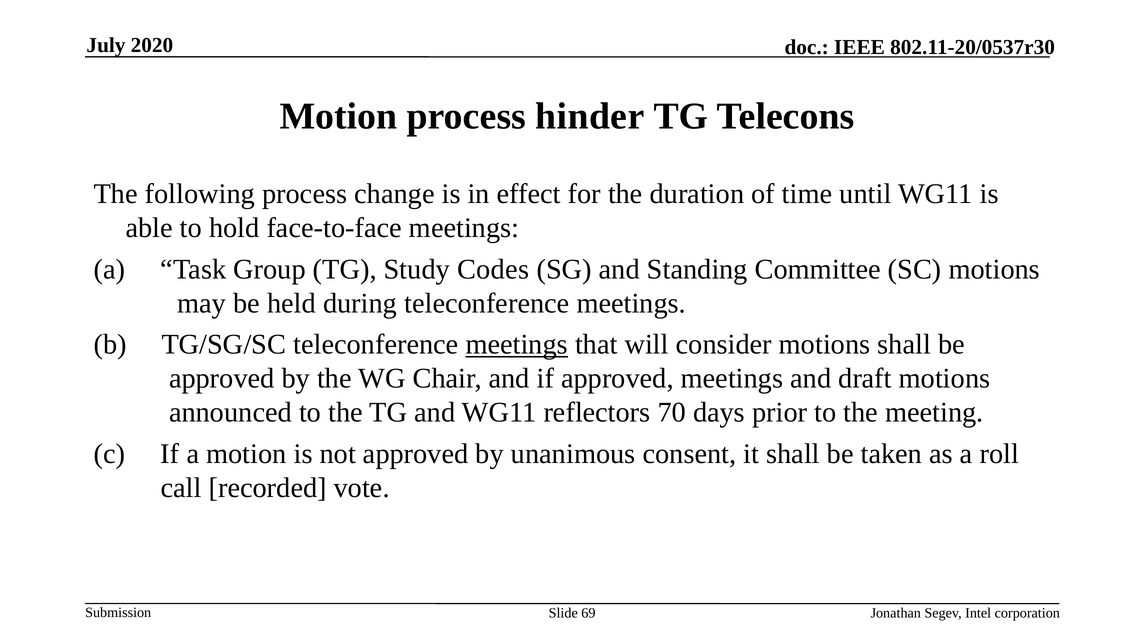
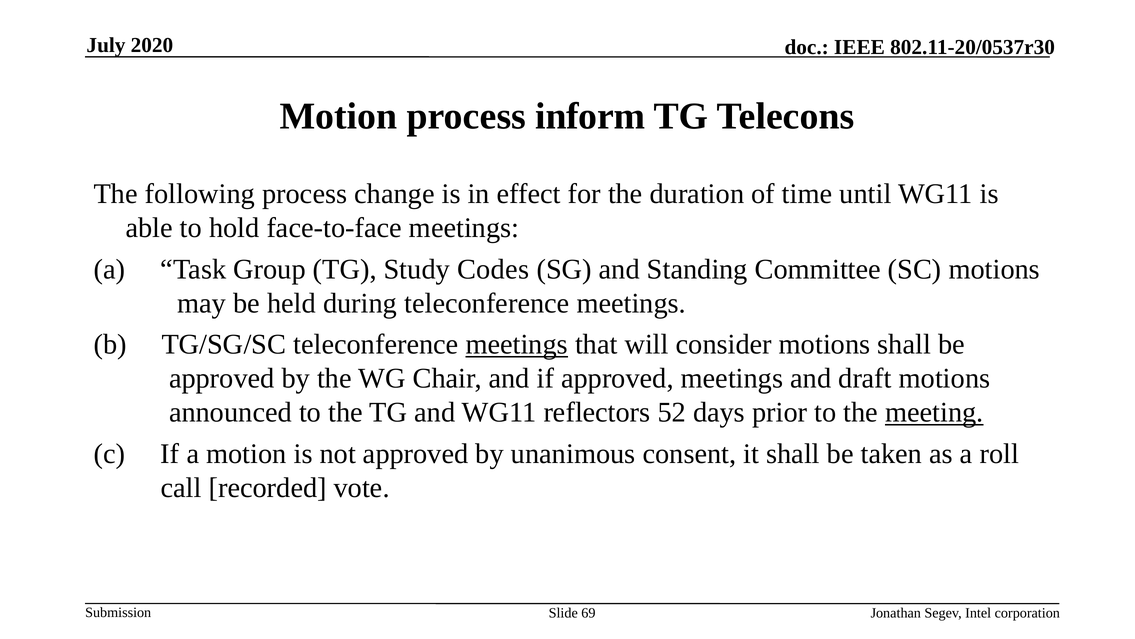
hinder: hinder -> inform
70: 70 -> 52
meeting underline: none -> present
